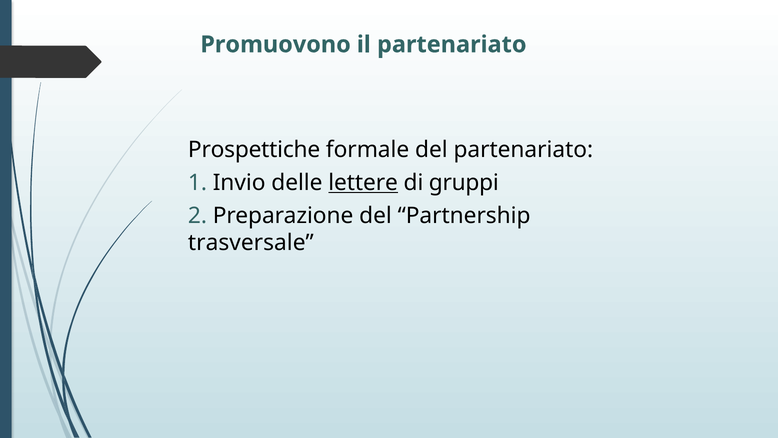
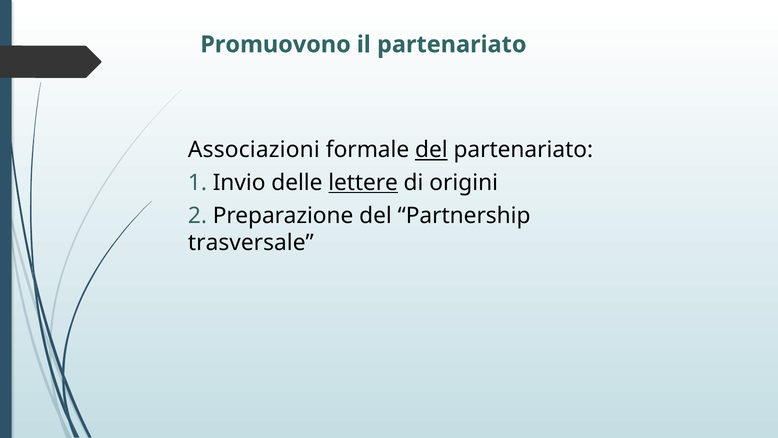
Prospettiche: Prospettiche -> Associazioni
del at (431, 150) underline: none -> present
gruppi: gruppi -> origini
